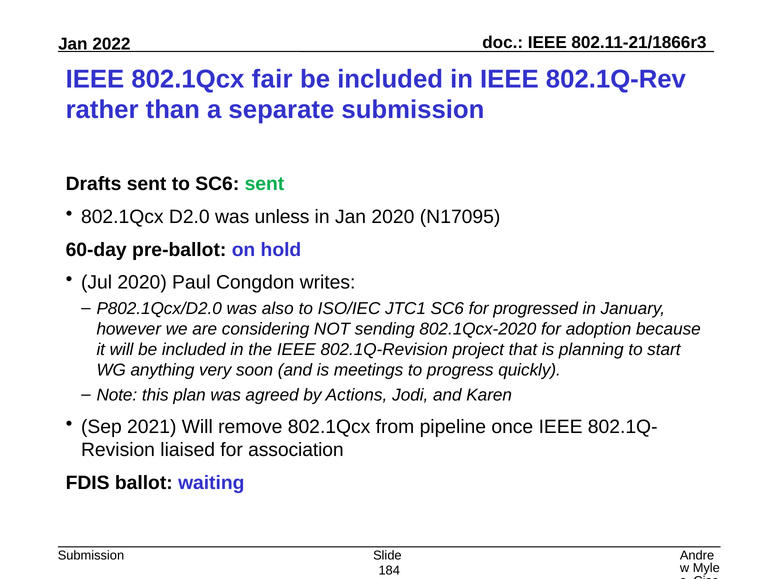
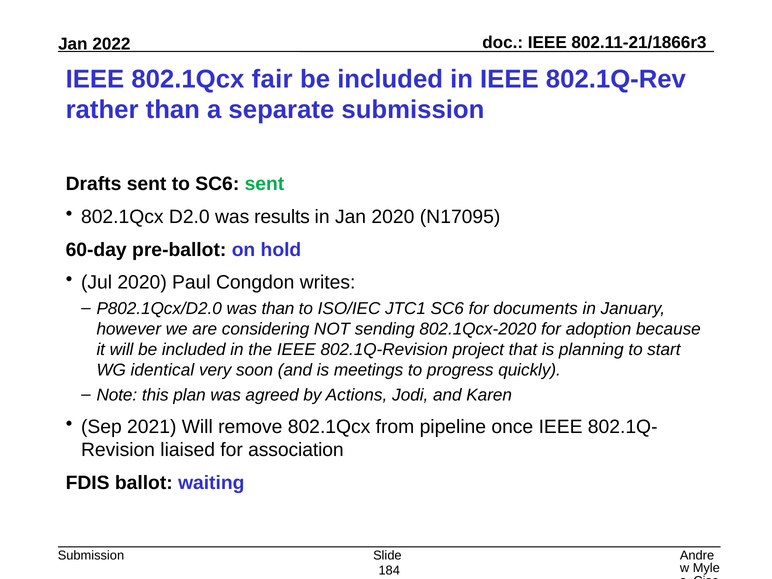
unless: unless -> results
was also: also -> than
progressed: progressed -> documents
anything: anything -> identical
